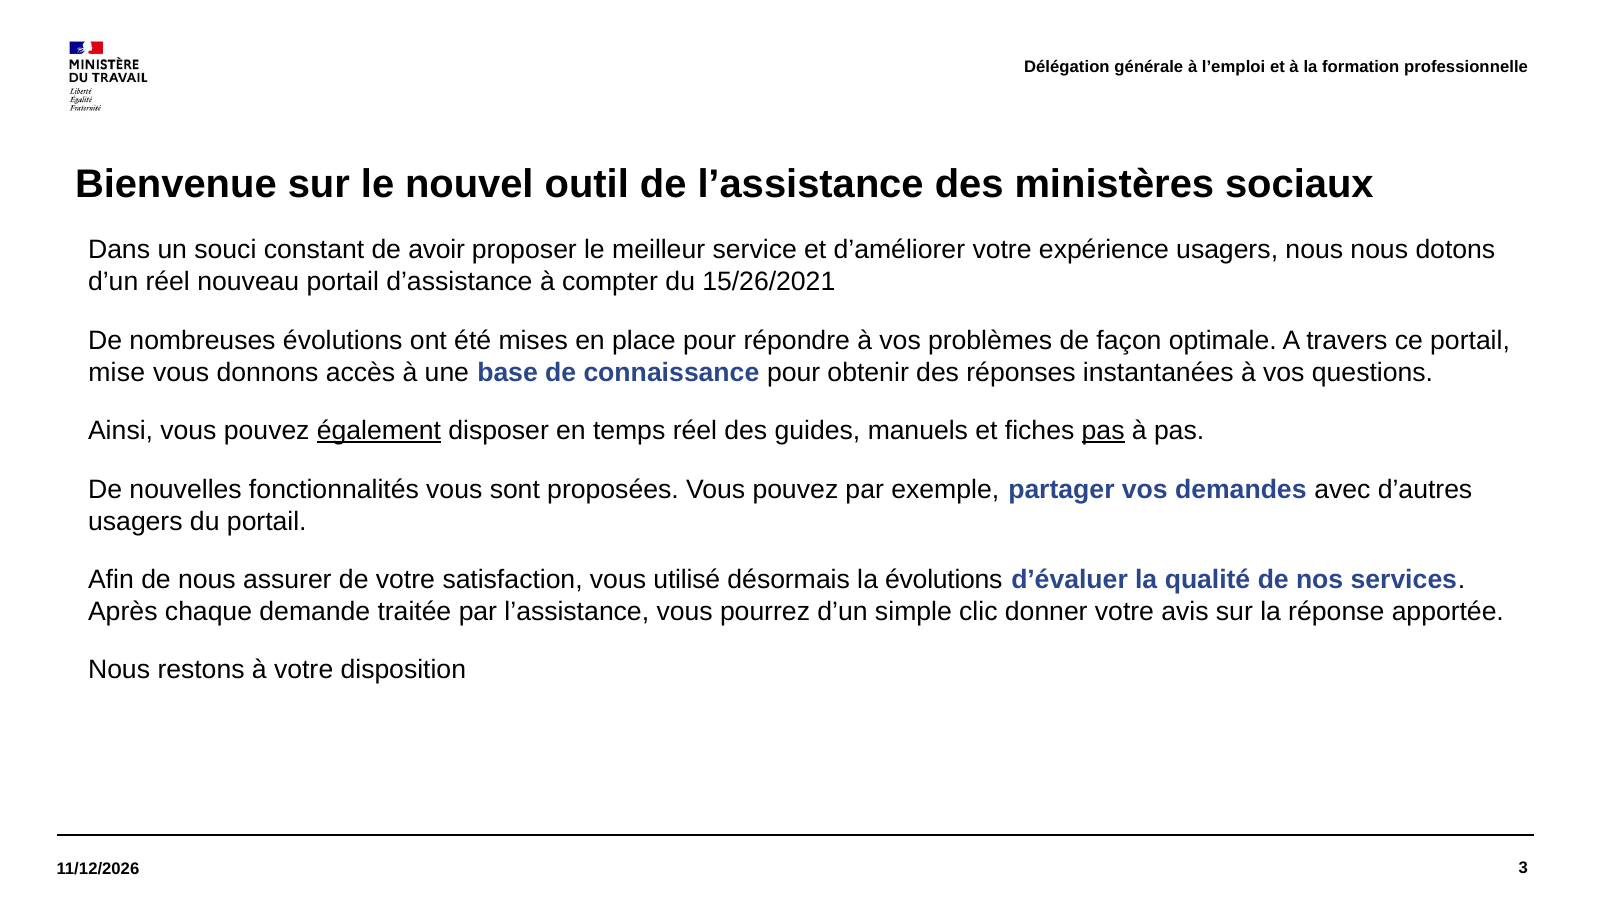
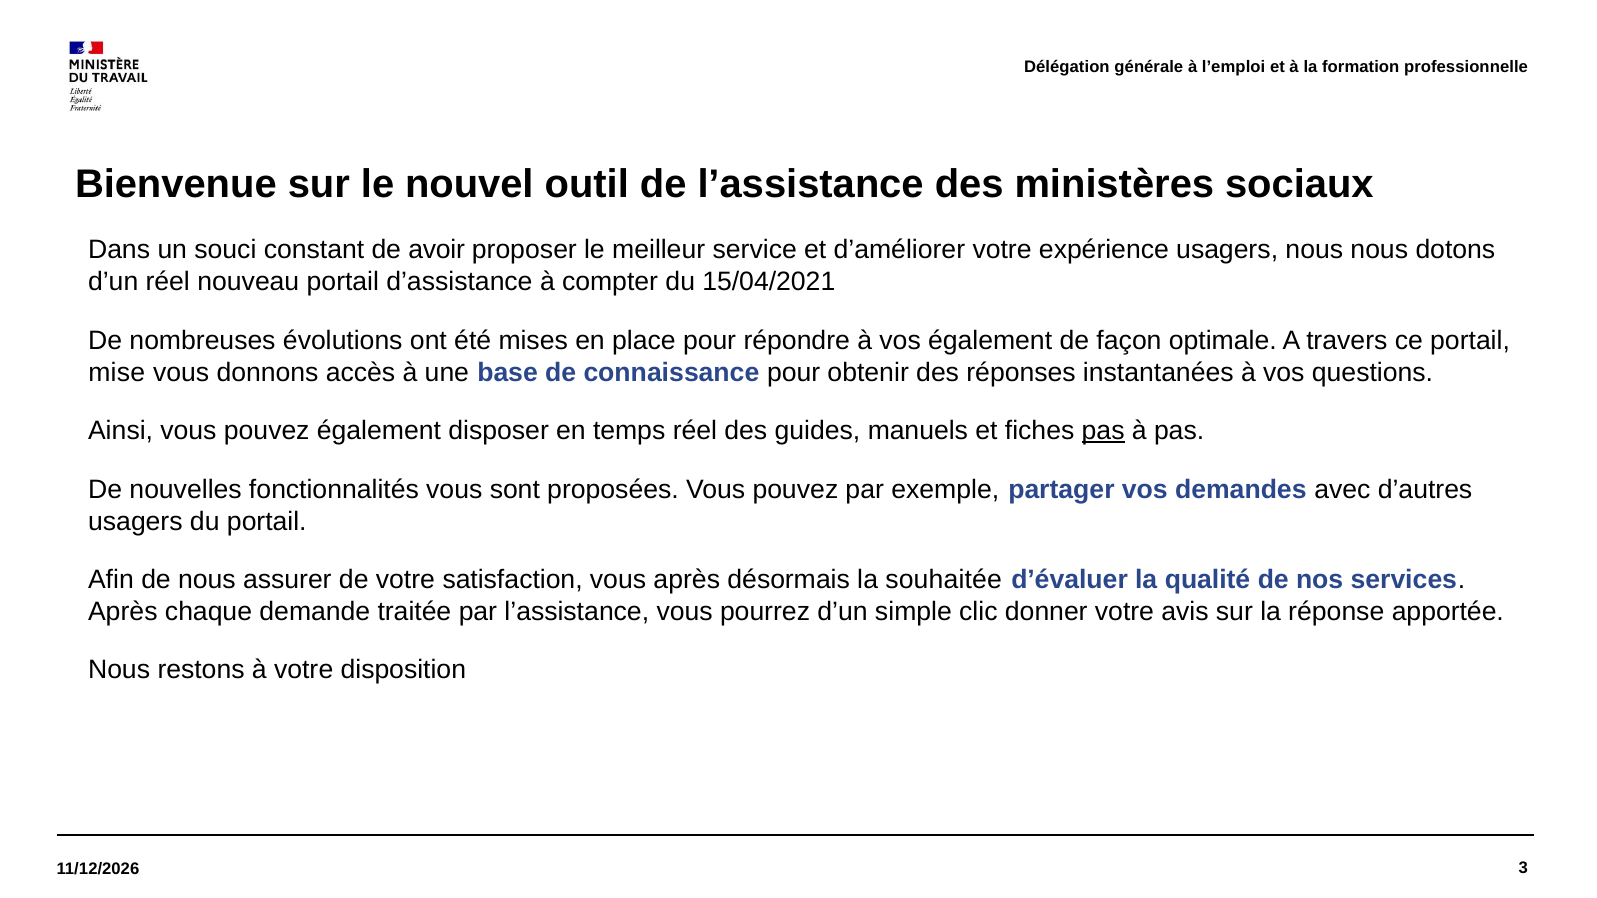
15/26/2021: 15/26/2021 -> 15/04/2021
vos problèmes: problèmes -> également
également at (379, 431) underline: present -> none
vous utilisé: utilisé -> après
la évolutions: évolutions -> souhaitée
